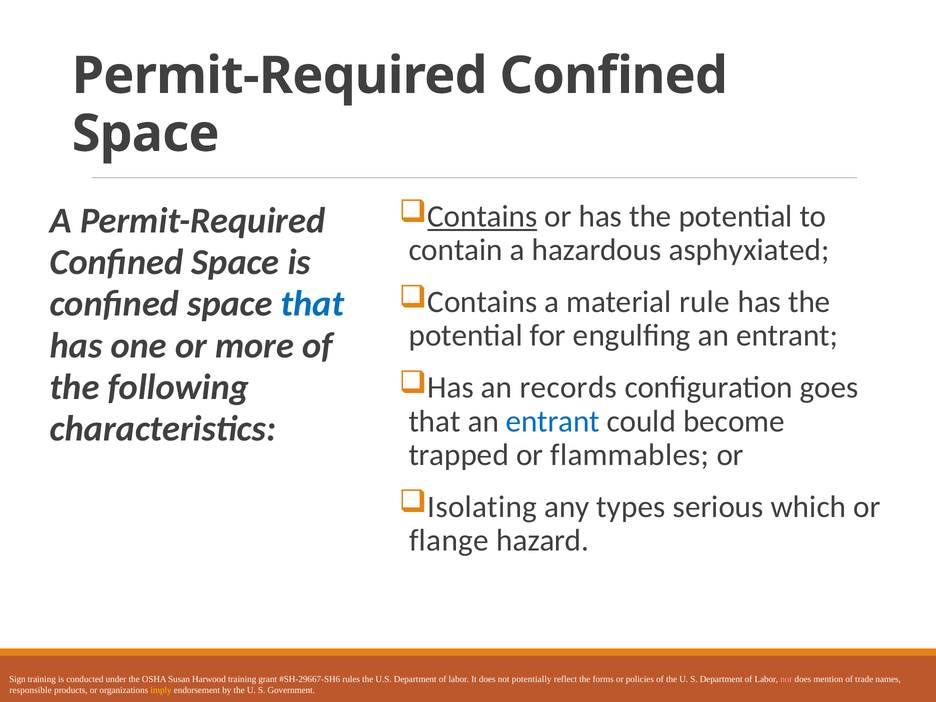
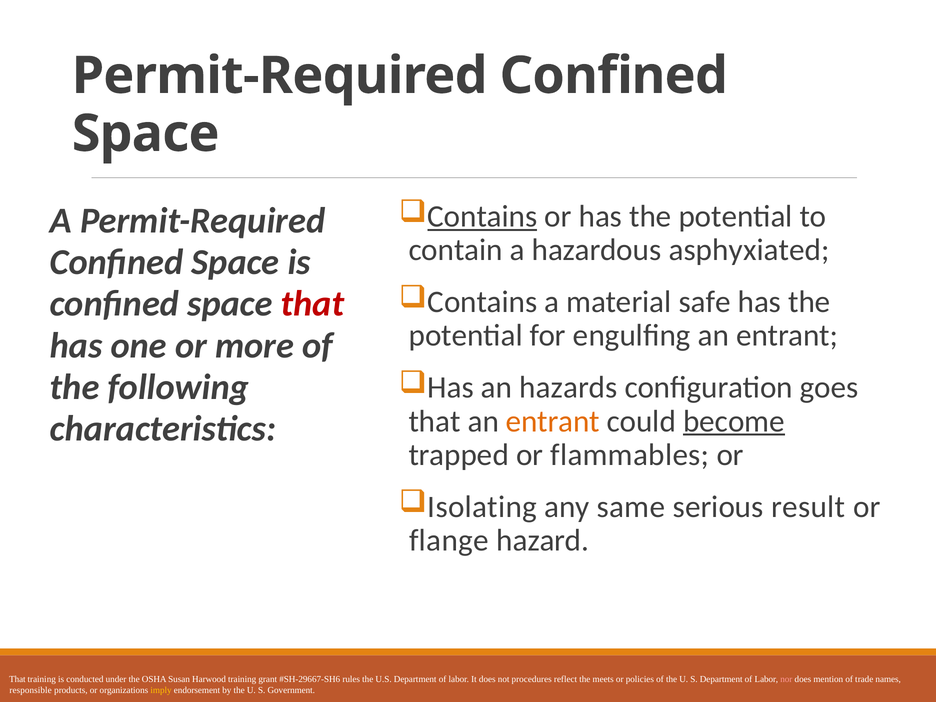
rule: rule -> safe
that at (312, 304) colour: blue -> red
records: records -> hazards
entrant at (553, 421) colour: blue -> orange
become underline: none -> present
types: types -> same
which: which -> result
Sign at (17, 679): Sign -> That
potentially: potentially -> procedures
forms: forms -> meets
